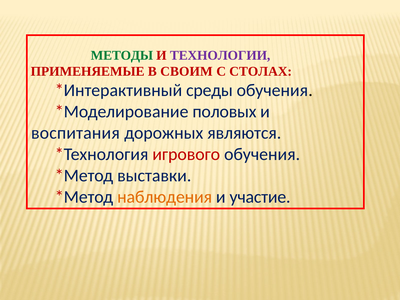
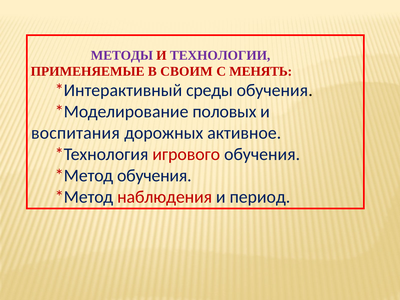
МЕТОДЫ colour: green -> purple
СТОЛАХ: СТОЛАХ -> МЕНЯТЬ
являются: являются -> активное
выставки at (154, 176): выставки -> обучения
наблюдения colour: orange -> red
участие: участие -> период
